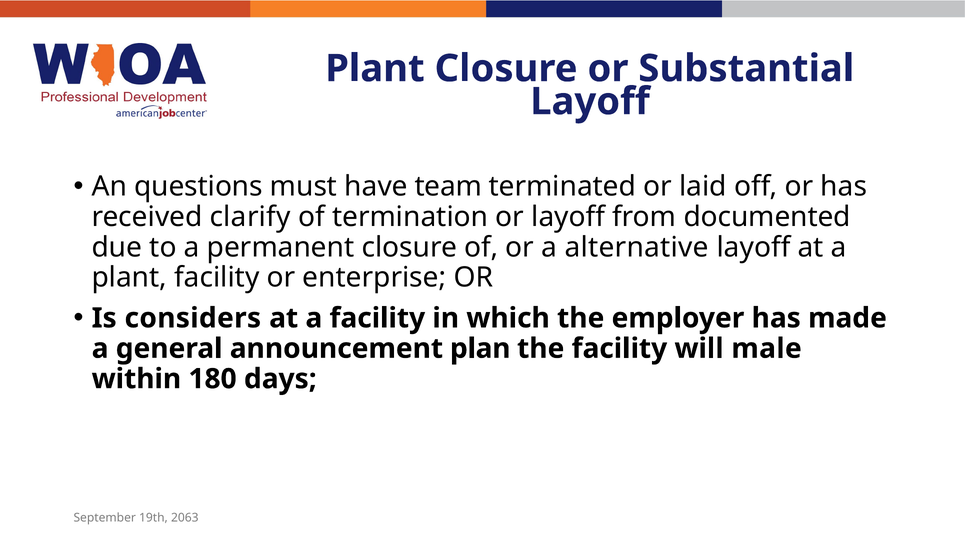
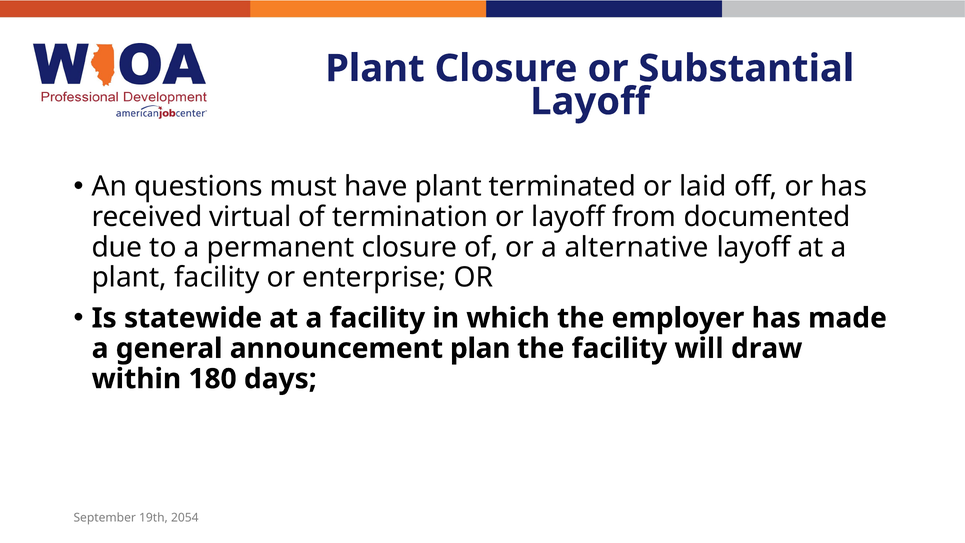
have team: team -> plant
clarify: clarify -> virtual
considers: considers -> statewide
male: male -> draw
2063: 2063 -> 2054
